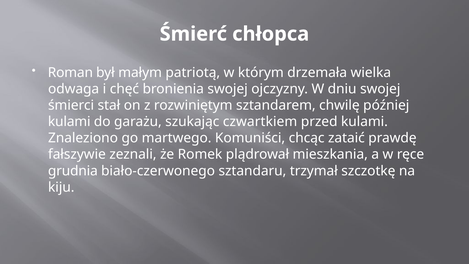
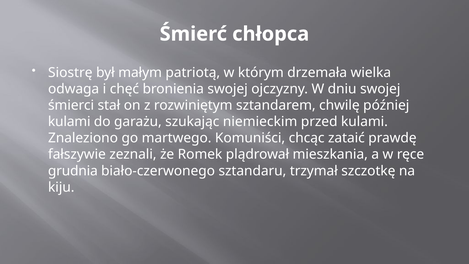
Roman: Roman -> Siostrę
czwartkiem: czwartkiem -> niemieckim
